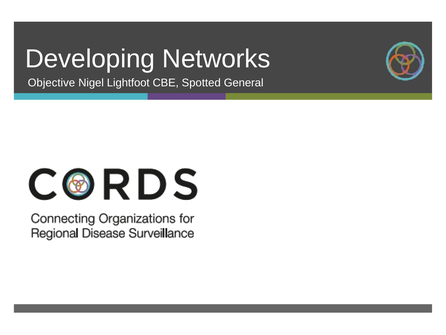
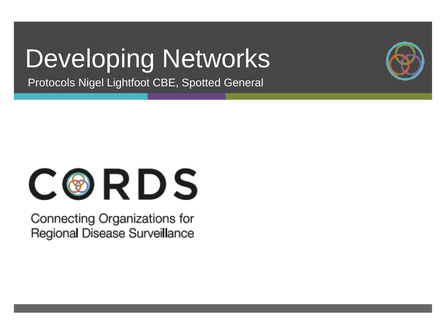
Objective: Objective -> Protocols
